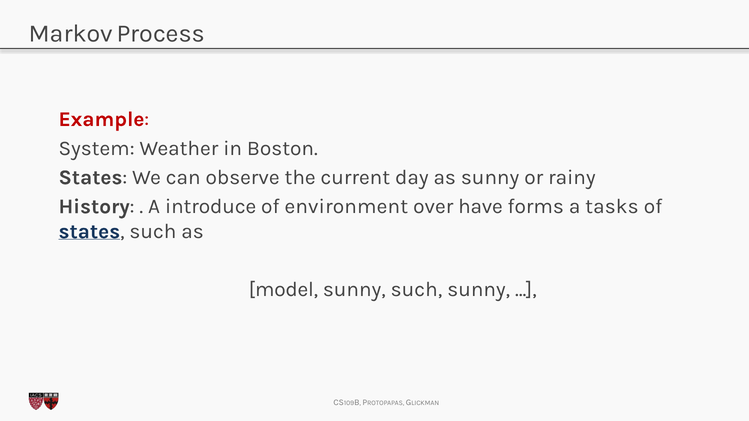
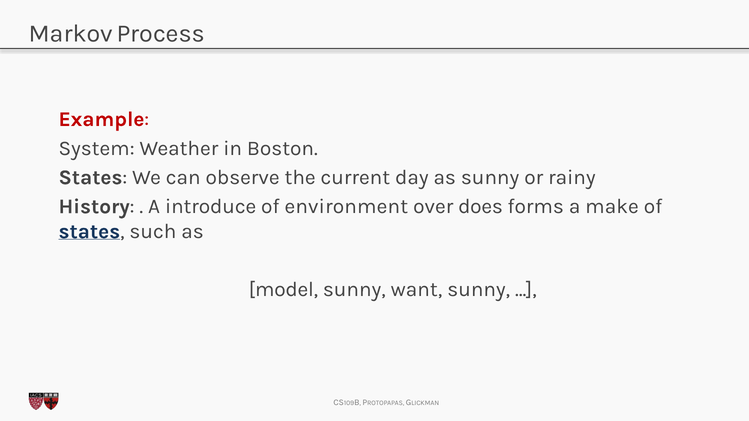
have: have -> does
tasks: tasks -> make
sunny such: such -> want
